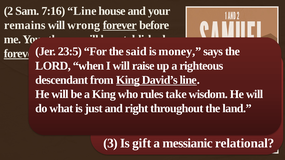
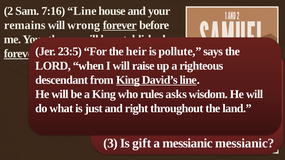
said: said -> heir
money: money -> pollute
take: take -> asks
messianic relational: relational -> messianic
